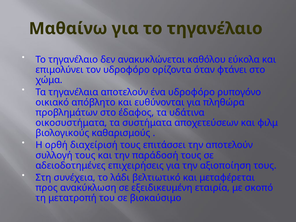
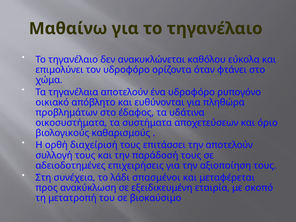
φιλμ: φιλμ -> όριο
βελτιωτικό: βελτιωτικό -> σπασμένοι
